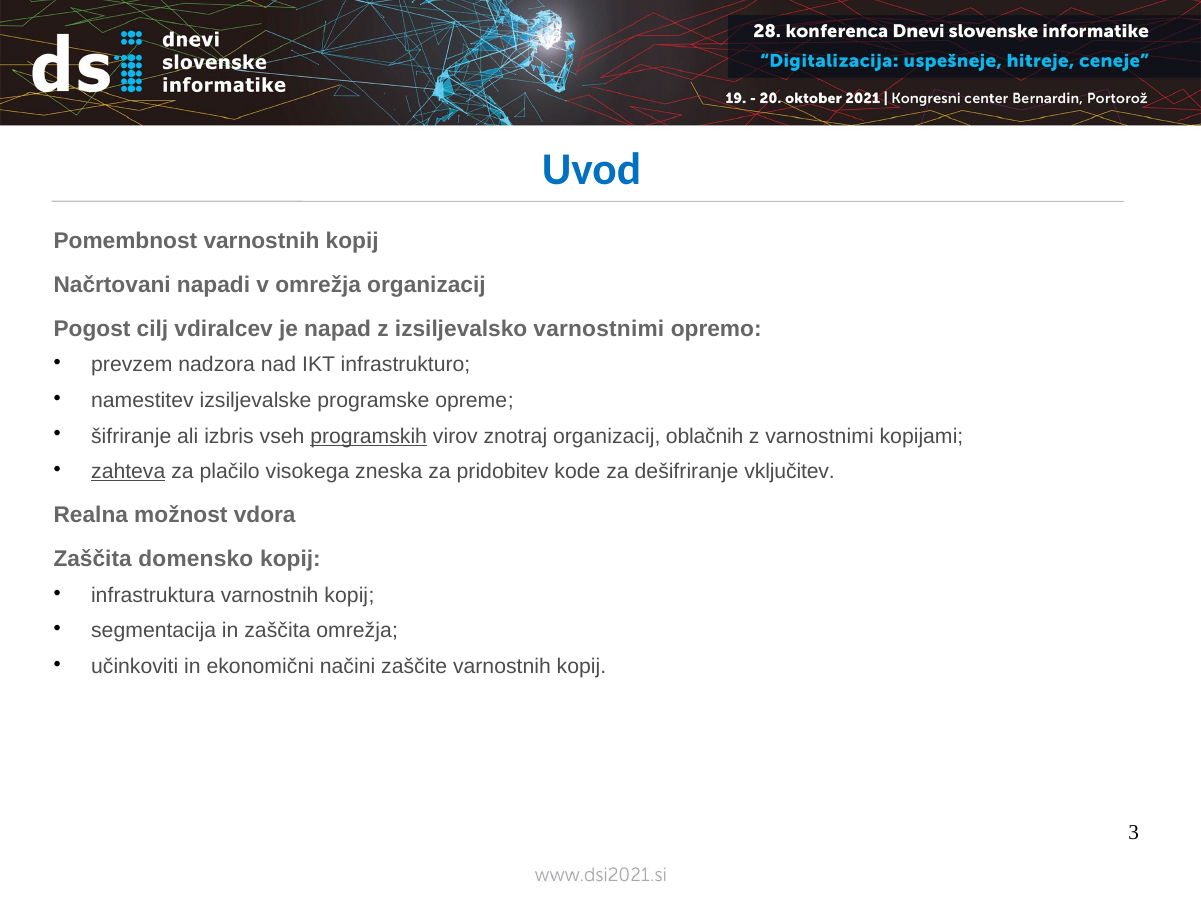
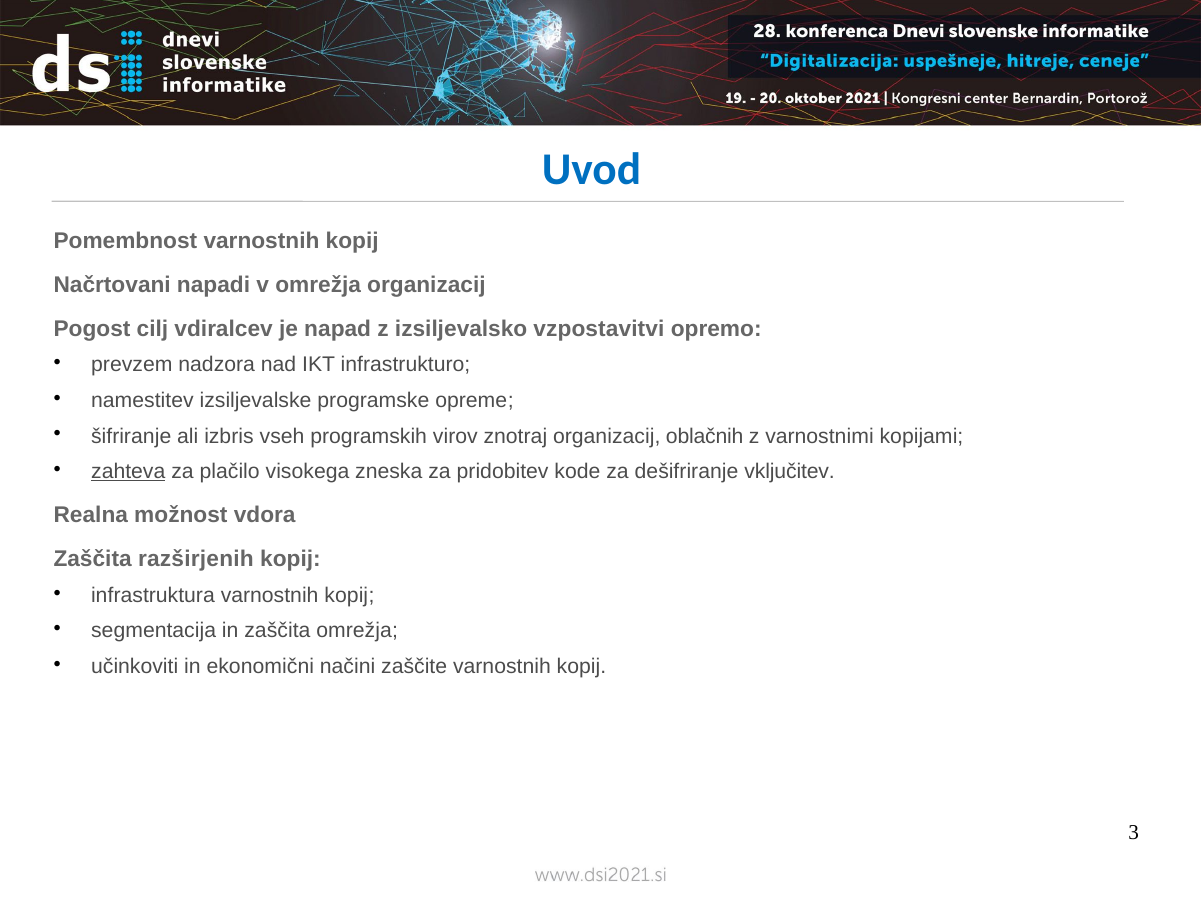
izsiljevalsko varnostnimi: varnostnimi -> vzpostavitvi
programskih underline: present -> none
domensko: domensko -> razširjenih
